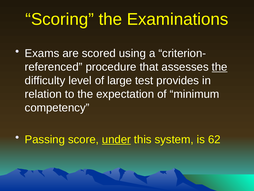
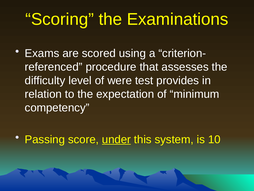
the at (220, 67) underline: present -> none
large: large -> were
62: 62 -> 10
